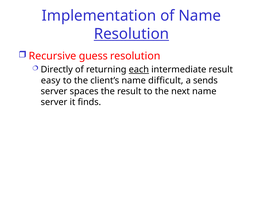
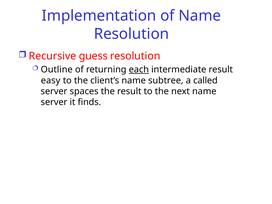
Resolution at (131, 34) underline: present -> none
Directly: Directly -> Outline
difficult: difficult -> subtree
sends: sends -> called
